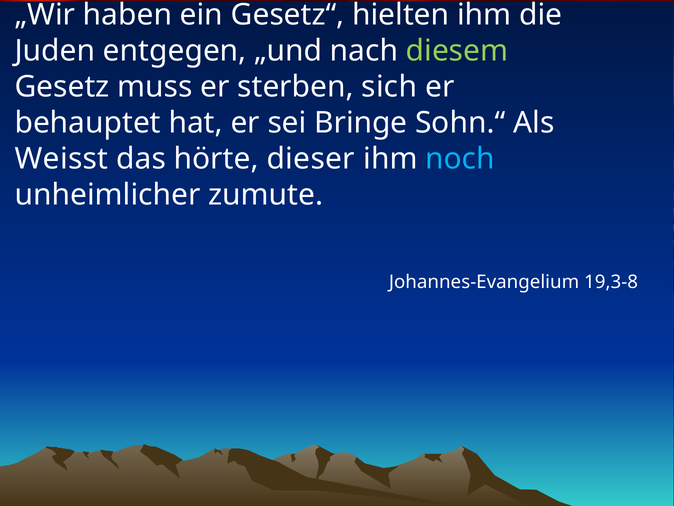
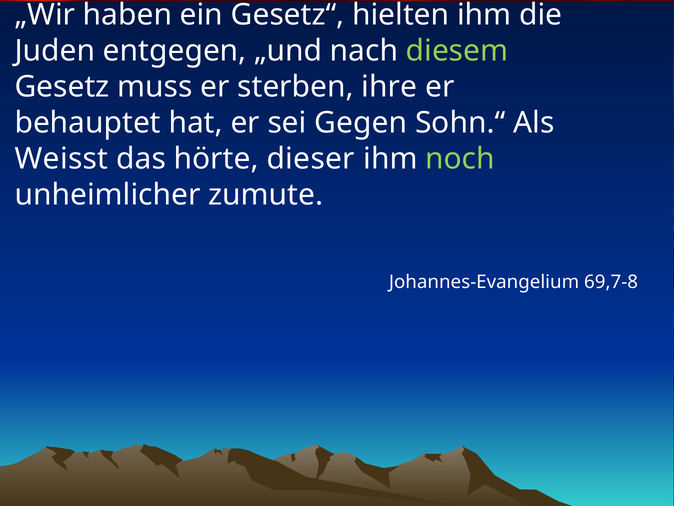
sich: sich -> ihre
Bringe: Bringe -> Gegen
noch colour: light blue -> light green
19,3-8: 19,3-8 -> 69,7-8
